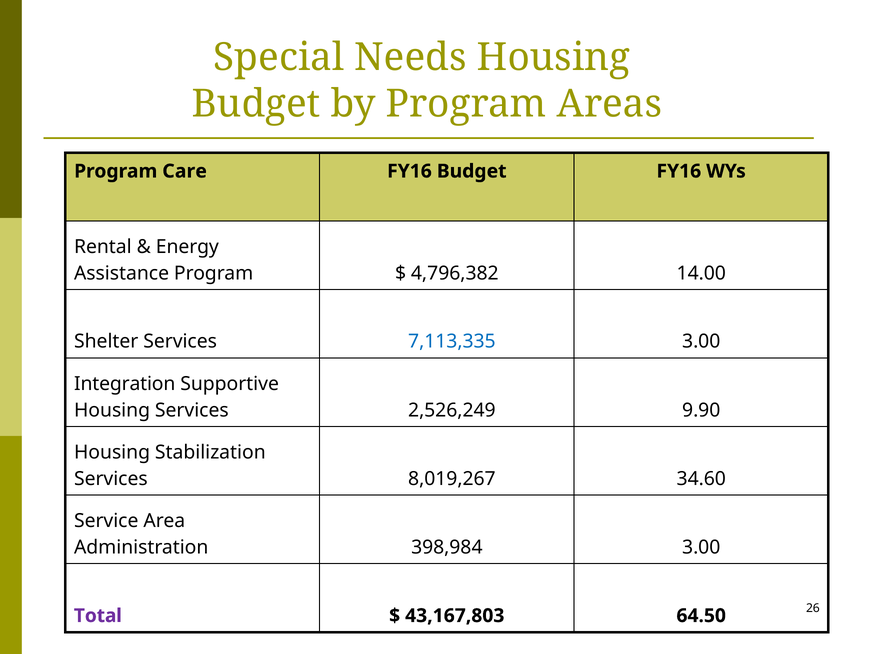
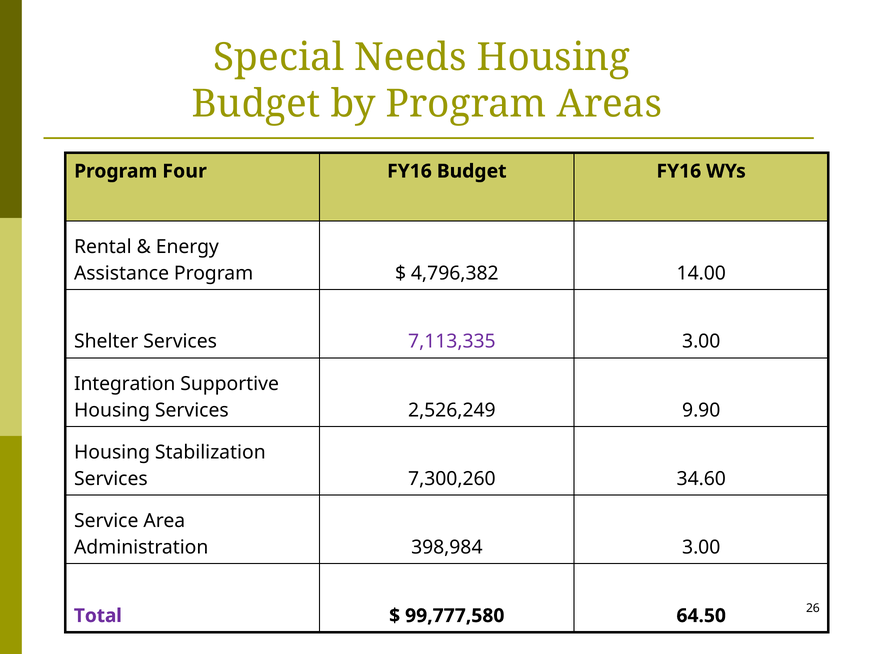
Care: Care -> Four
7,113,335 colour: blue -> purple
8,019,267: 8,019,267 -> 7,300,260
43,167,803: 43,167,803 -> 99,777,580
